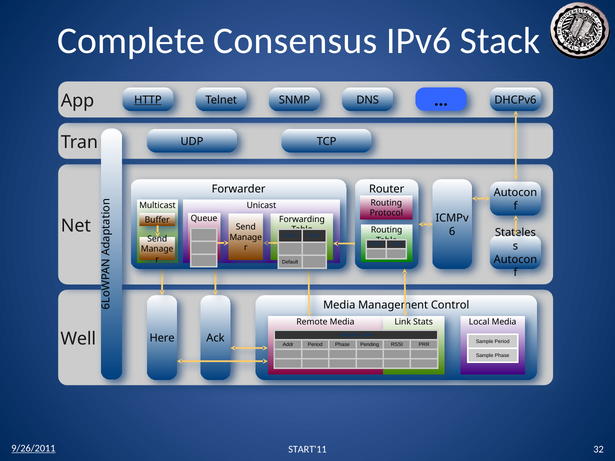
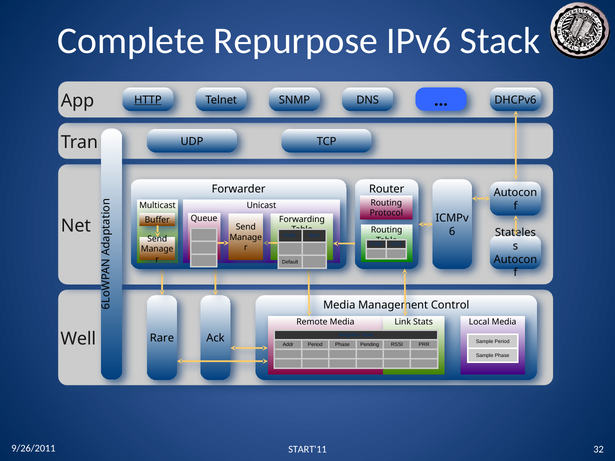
Consensus: Consensus -> Repurpose
Here: Here -> Rare
9/26/2011 underline: present -> none
